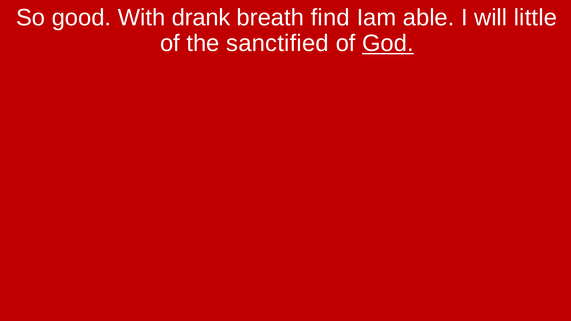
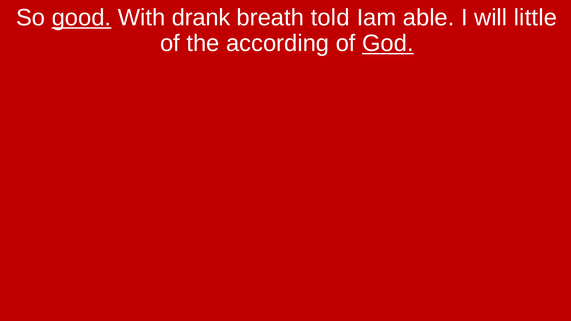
good underline: none -> present
find: find -> told
sanctified: sanctified -> according
